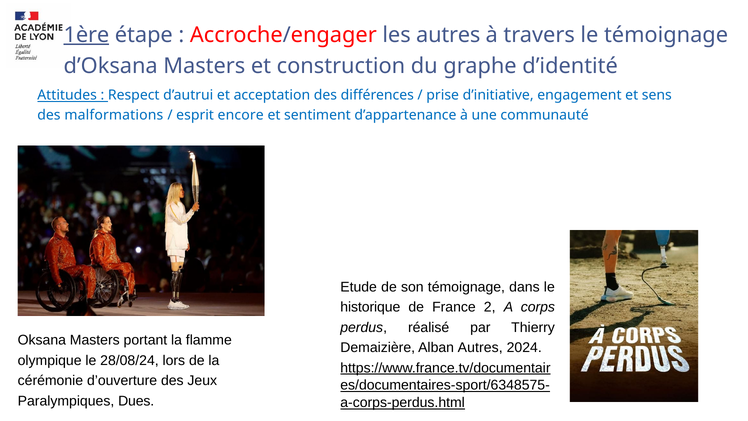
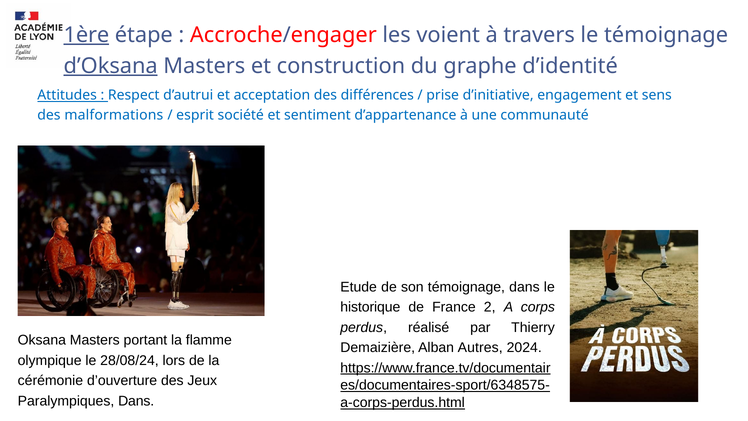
les autres: autres -> voient
d’Oksana underline: none -> present
encore: encore -> société
Paralympiques Dues: Dues -> Dans
